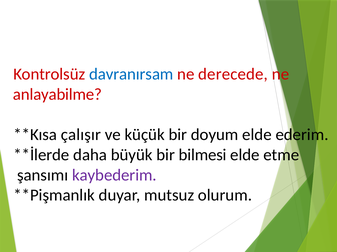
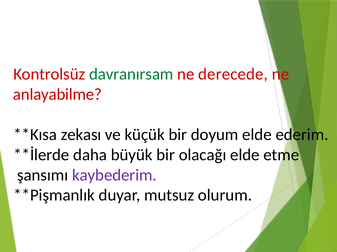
davranırsam colour: blue -> green
çalışır: çalışır -> zekası
bilmesi: bilmesi -> olacağı
